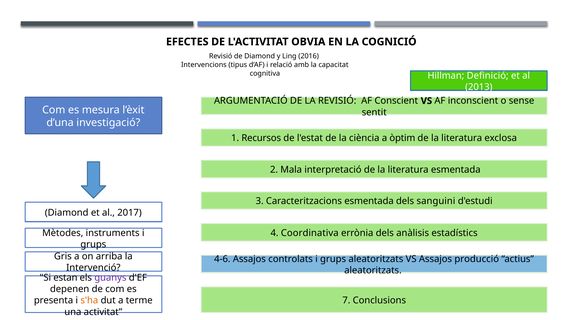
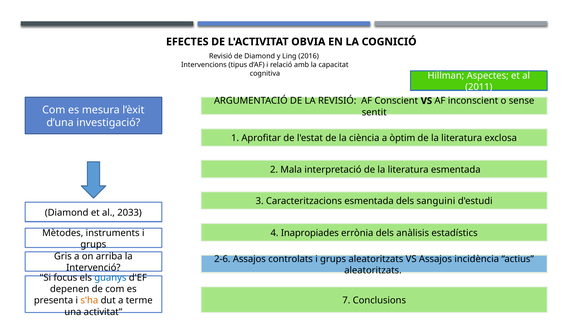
Definició: Definició -> Aspectes
2013: 2013 -> 2011
Recursos: Recursos -> Aprofitar
2017: 2017 -> 2033
Coordinativa: Coordinativa -> Inapropiades
4-6: 4-6 -> 2-6
producció: producció -> incidència
estan: estan -> focus
guanys colour: purple -> blue
